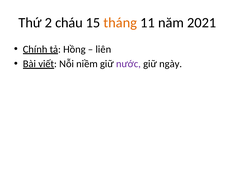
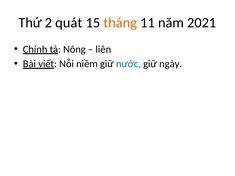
cháu: cháu -> quát
Hồng: Hồng -> Nông
nước colour: purple -> blue
